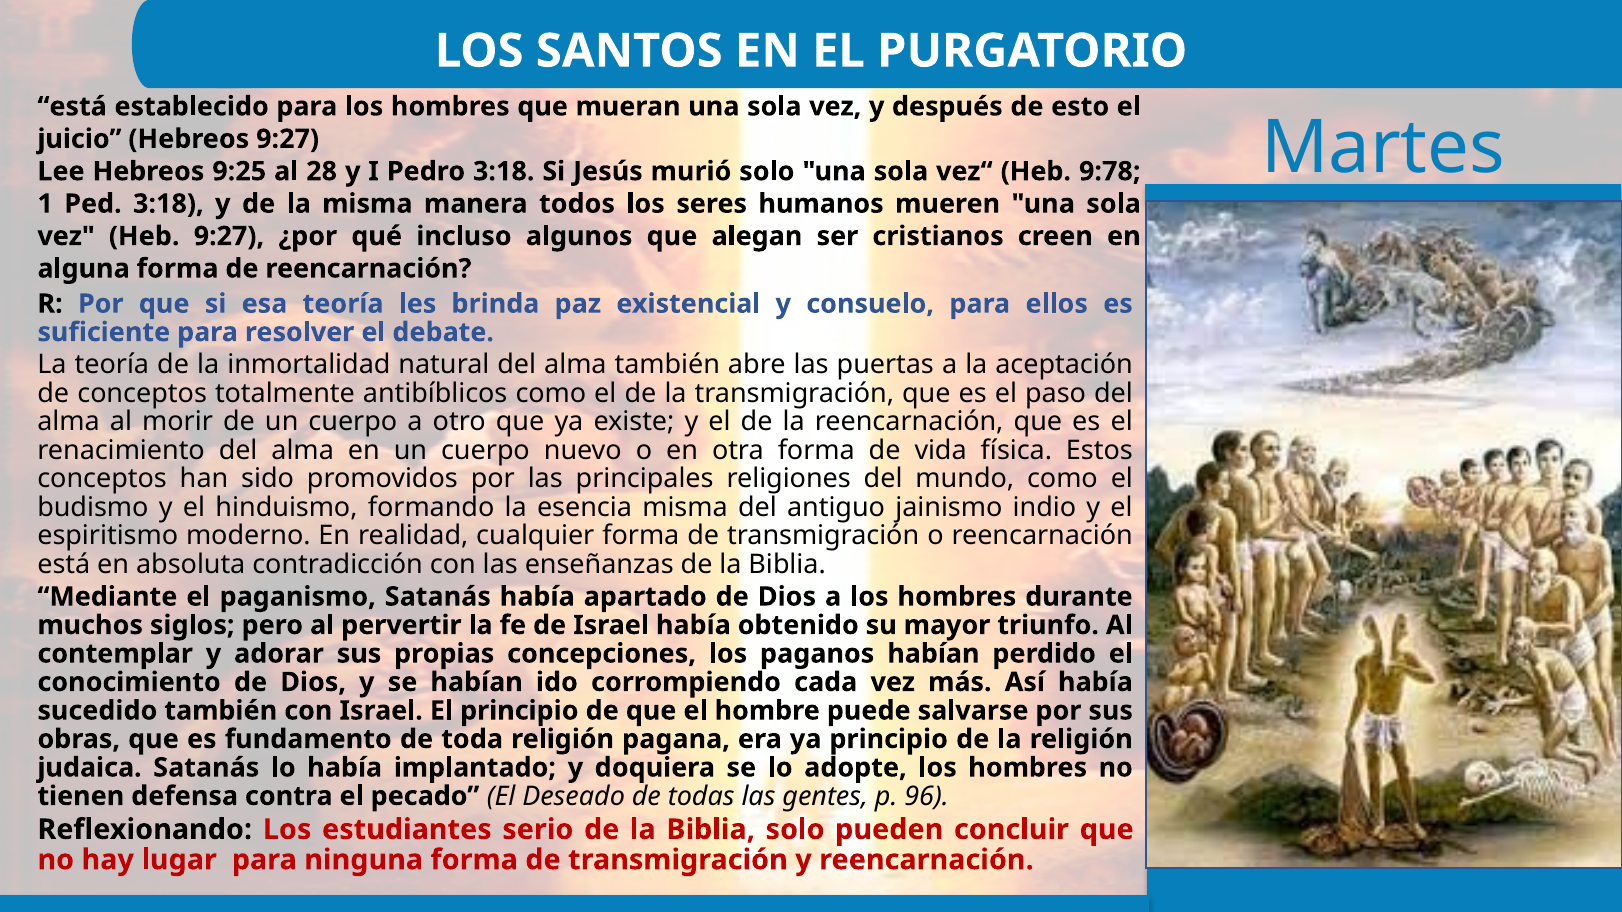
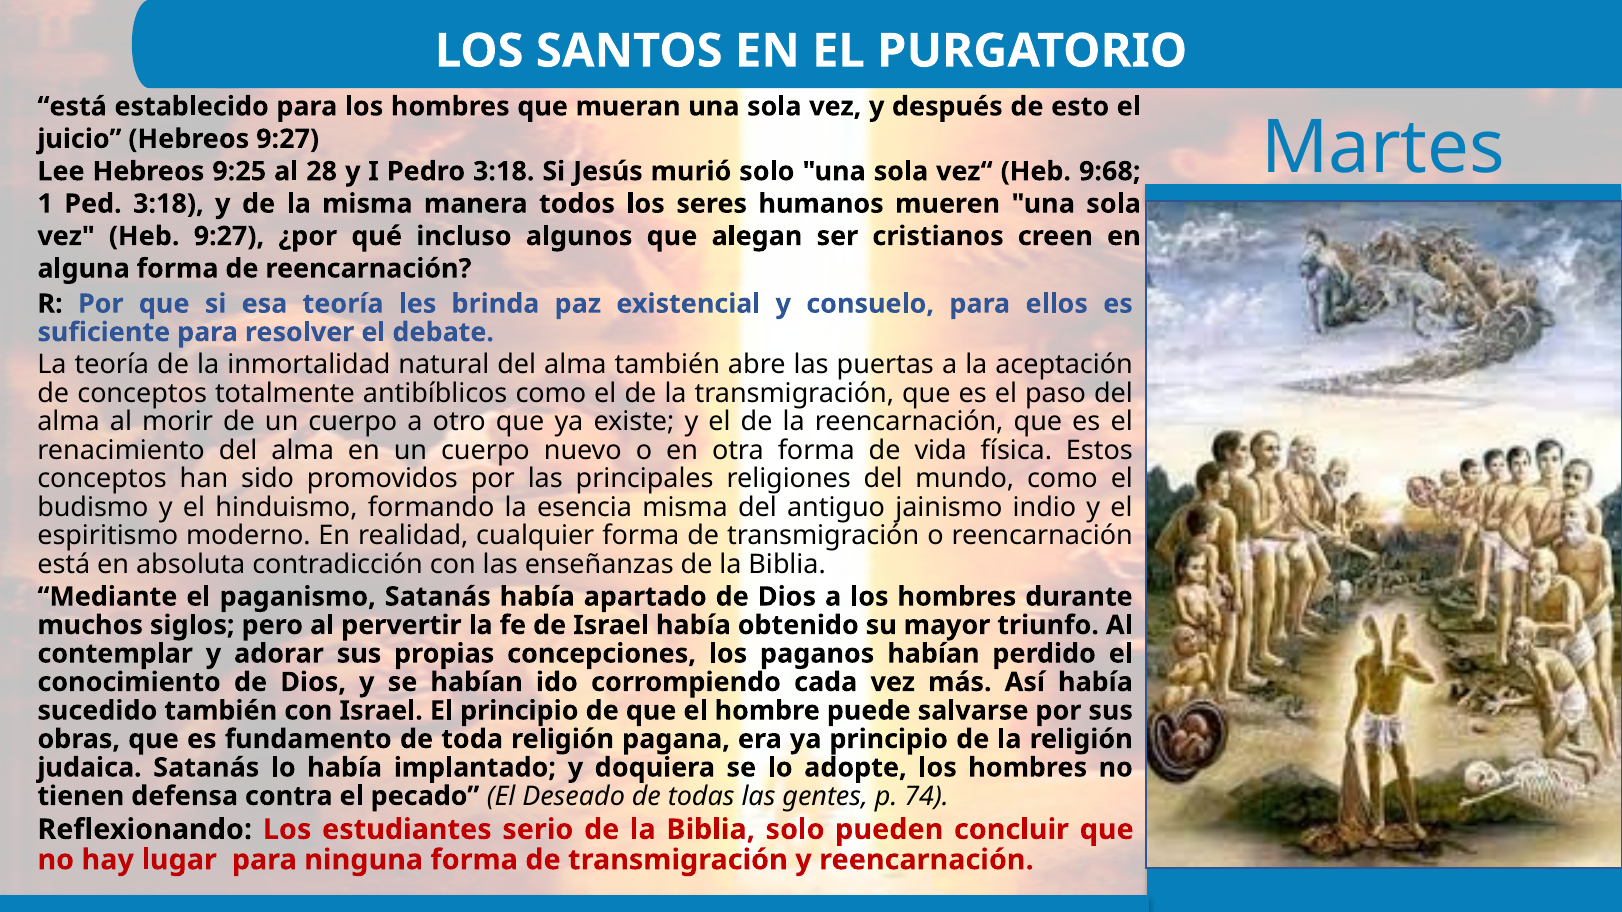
9:78: 9:78 -> 9:68
96: 96 -> 74
